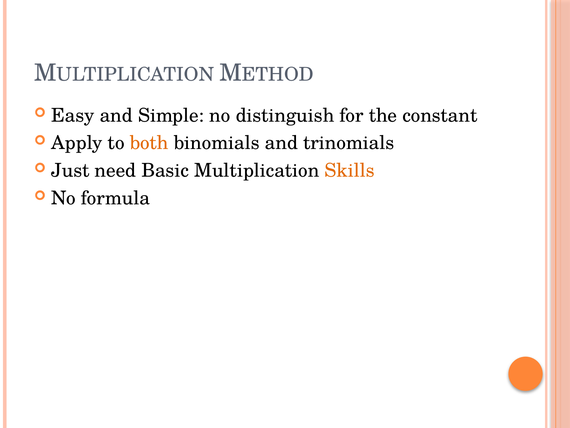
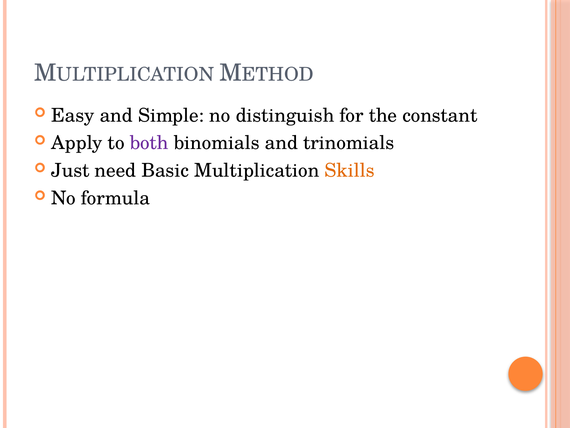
both colour: orange -> purple
